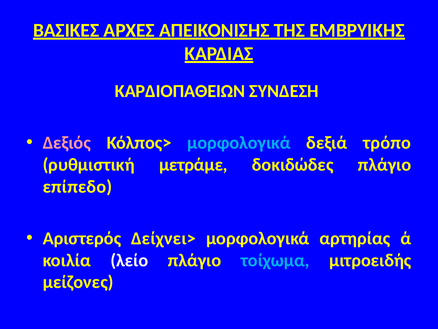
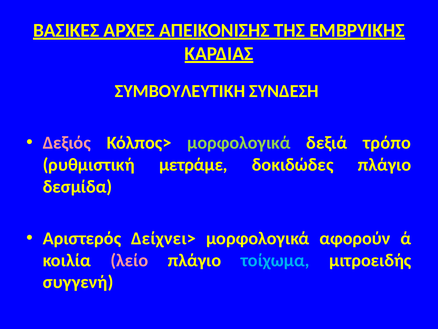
ΚΑΡΔΙΟΠΑΘΕΙΩΝ: ΚΑΡΔΙΟΠΑΘΕΙΩΝ -> ΣΥΜΒΟΥΛΕΥΤΙΚΗ
μορφολογικά at (239, 143) colour: light blue -> light green
επίπεδο: επίπεδο -> δεσμίδα
αρτηρίας: αρτηρίας -> αφορούν
λείο colour: white -> pink
μείζονες: μείζονες -> συγγενή
